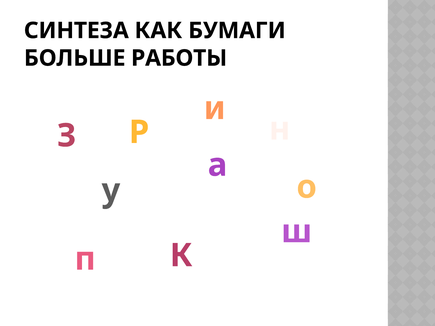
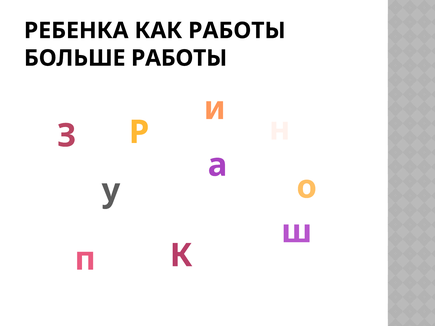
СИНТЕЗА: СИНТЕЗА -> РЕБЕНКА
КАК БУМАГИ: БУМАГИ -> РАБОТЫ
